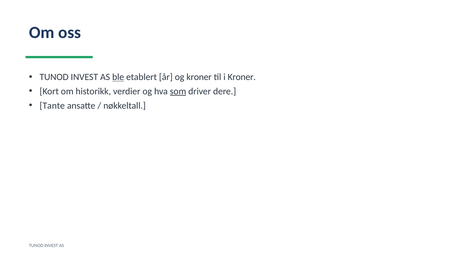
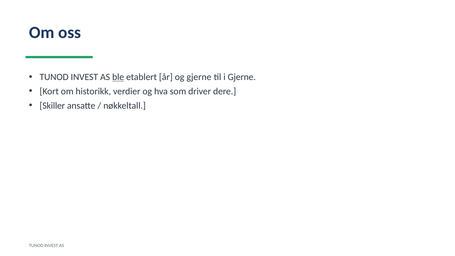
og kroner: kroner -> gjerne
i Kroner: Kroner -> Gjerne
som underline: present -> none
Tante: Tante -> Skiller
